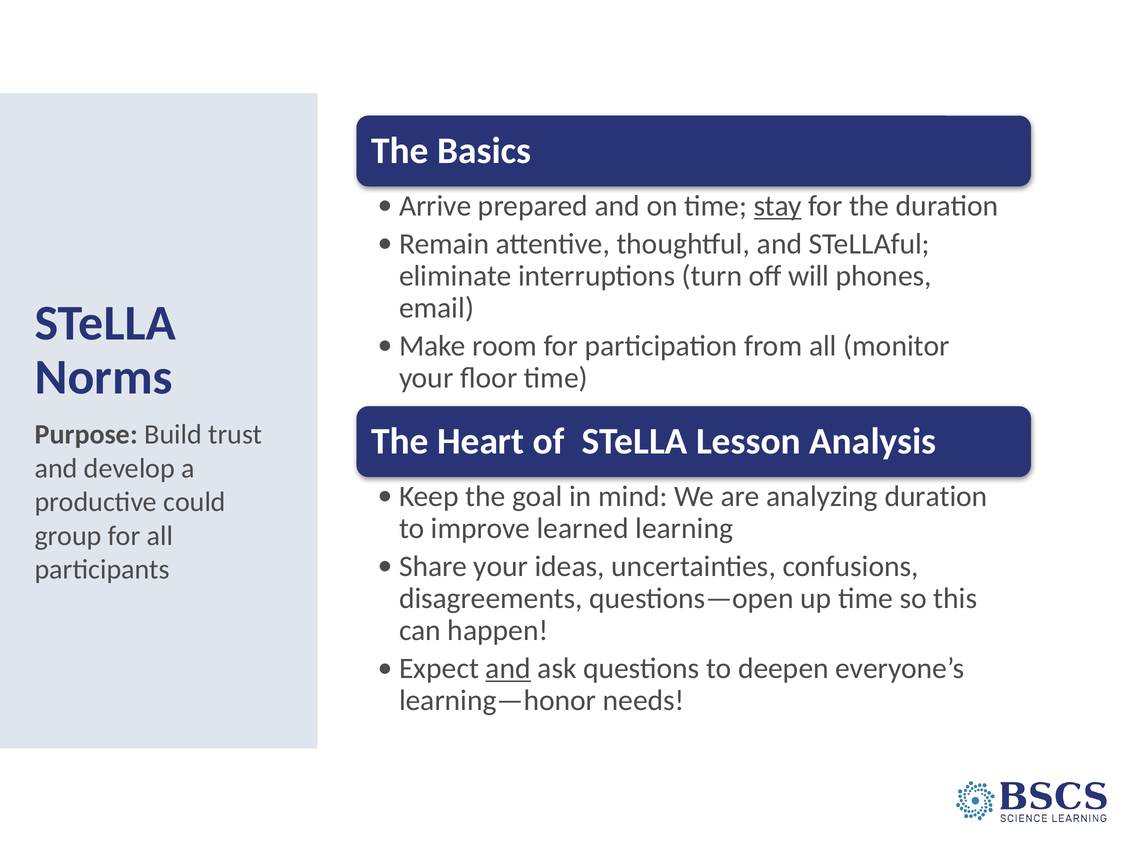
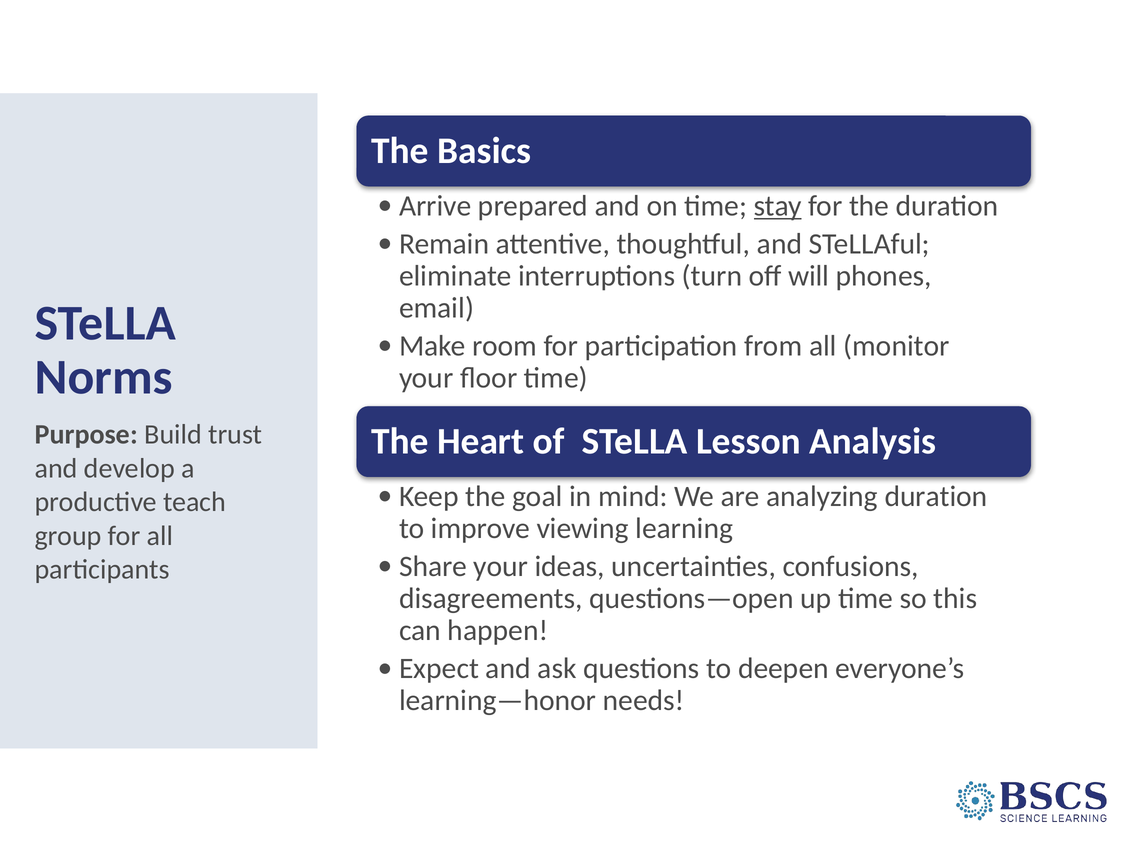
could: could -> teach
learned: learned -> viewing
and at (508, 669) underline: present -> none
